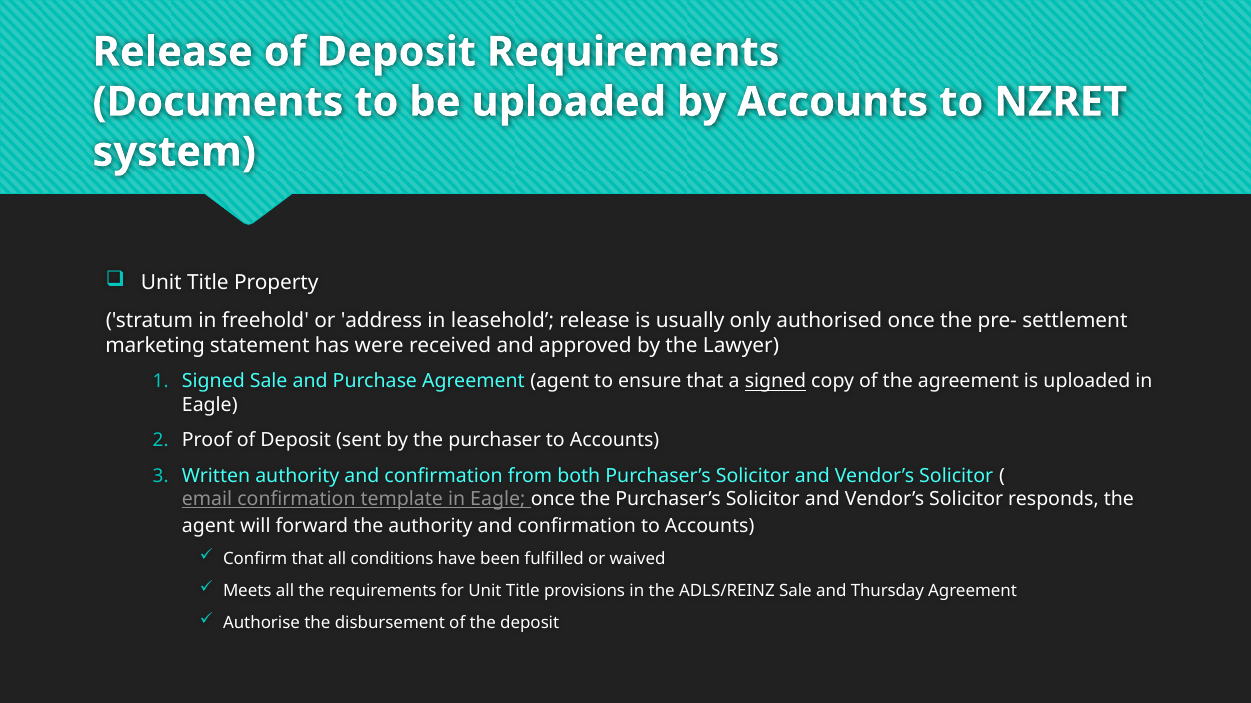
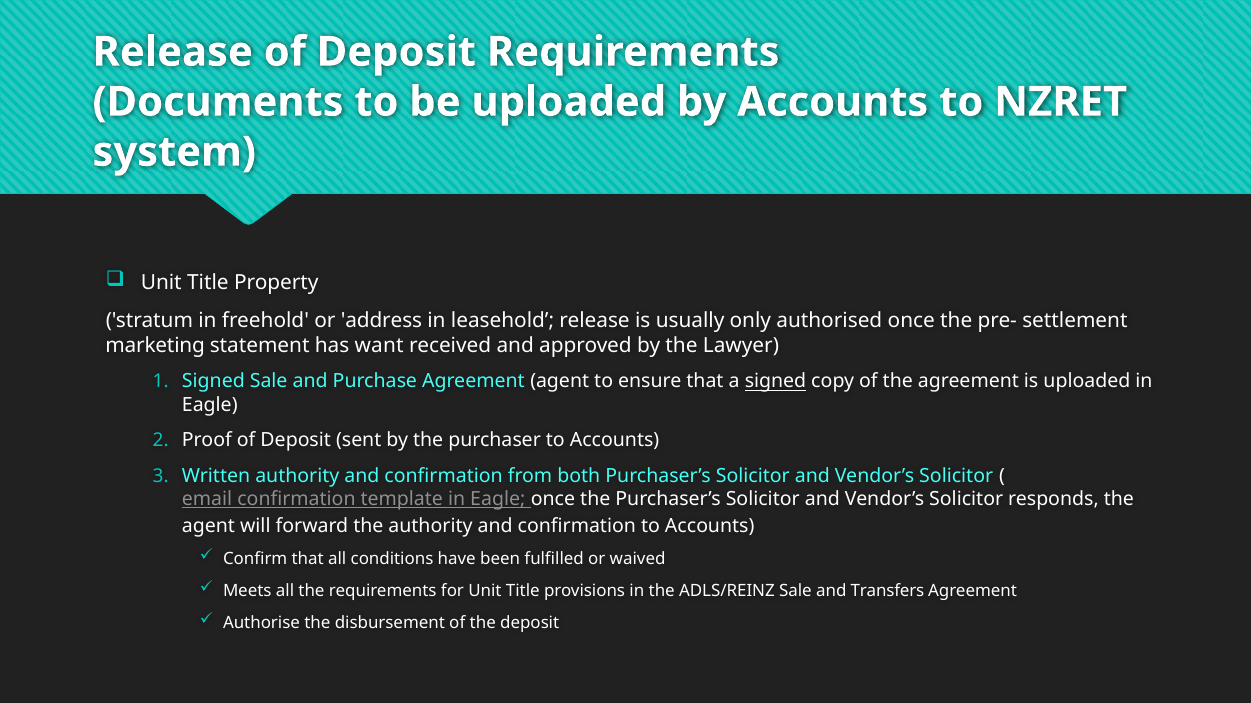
were: were -> want
Thursday: Thursday -> Transfers
